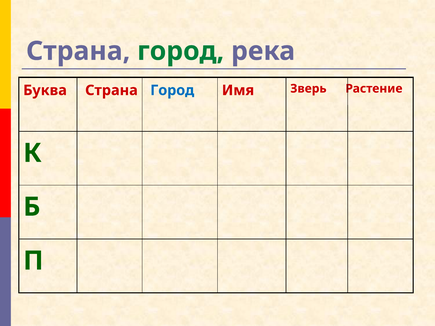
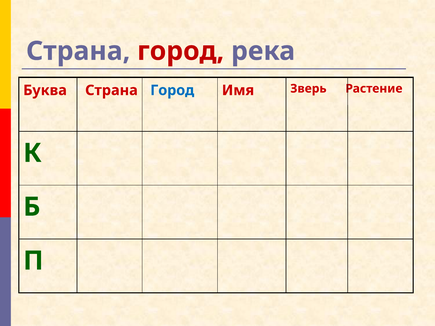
город at (181, 51) colour: green -> red
